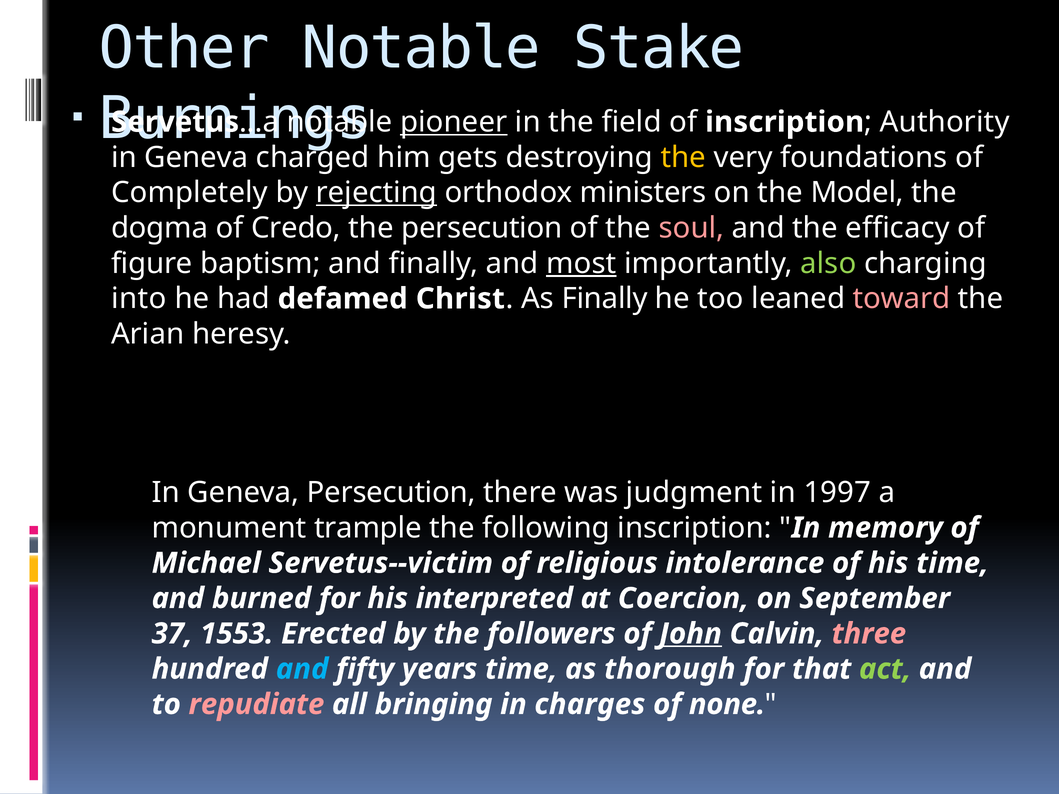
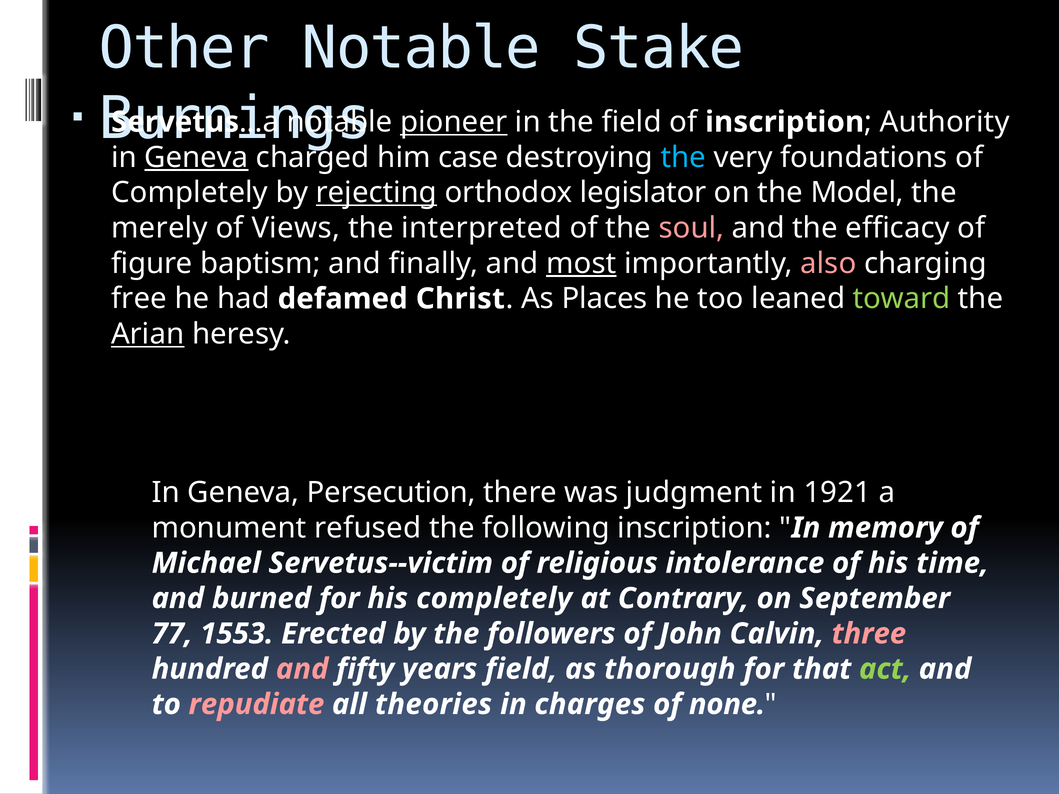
Geneva at (196, 157) underline: none -> present
gets: gets -> case
the at (683, 157) colour: yellow -> light blue
ministers: ministers -> legislator
dogma: dogma -> merely
Credo: Credo -> Views
the persecution: persecution -> interpreted
also colour: light green -> pink
into: into -> free
As Finally: Finally -> Places
toward colour: pink -> light green
Arian underline: none -> present
1997: 1997 -> 1921
trample: trample -> refused
his interpreted: interpreted -> completely
Coercion: Coercion -> Contrary
37: 37 -> 77
John underline: present -> none
and at (302, 669) colour: light blue -> pink
years time: time -> field
bringing: bringing -> theories
